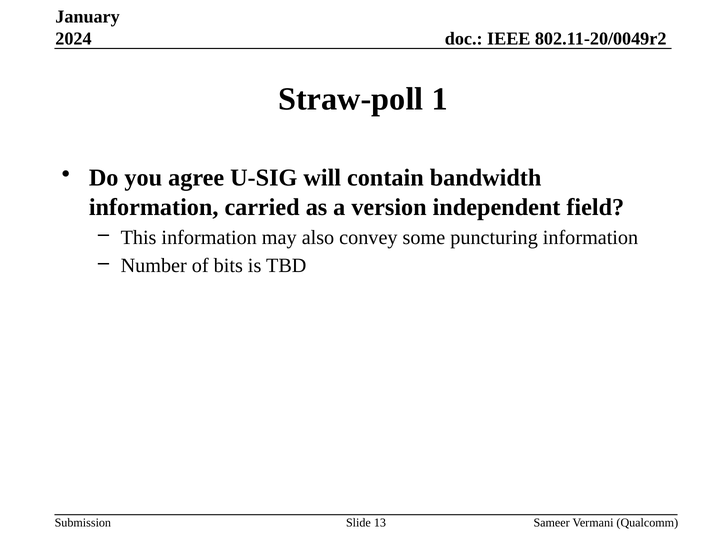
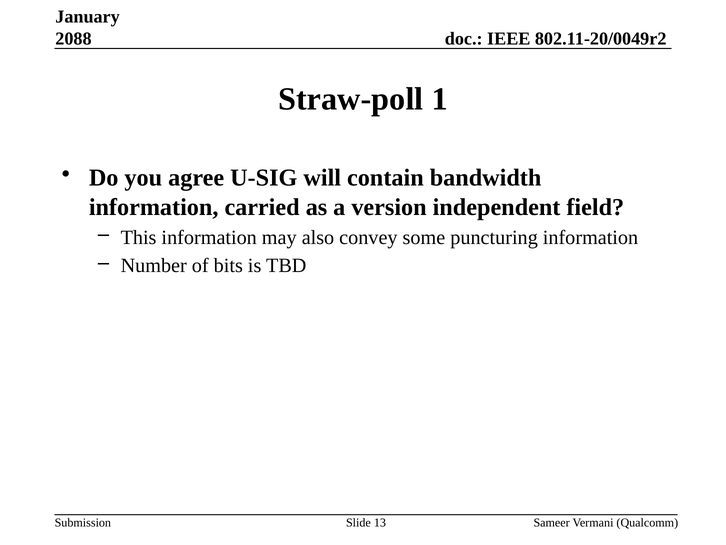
2024: 2024 -> 2088
